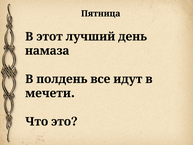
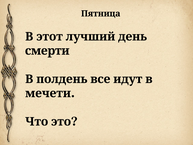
намаза: намаза -> смерти
